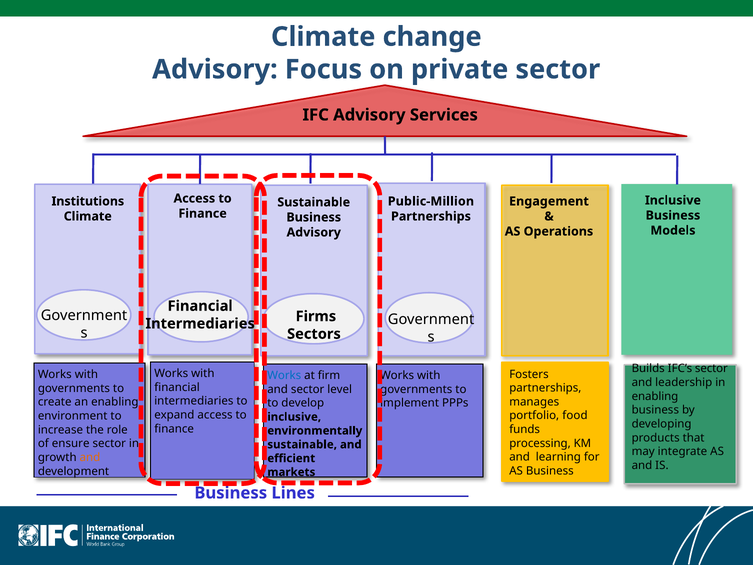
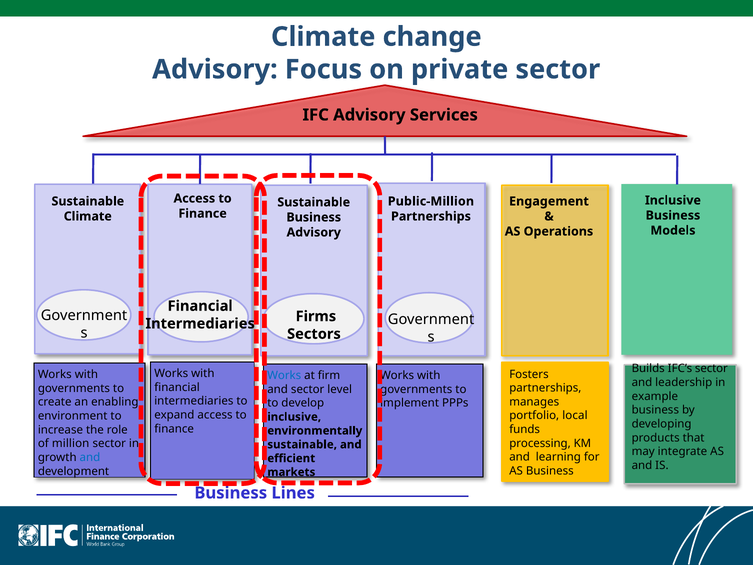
Institutions at (88, 201): Institutions -> Sustainable
enabling at (655, 396): enabling -> example
food: food -> local
ensure: ensure -> million
and at (90, 457) colour: orange -> blue
